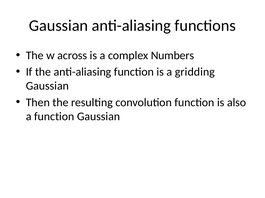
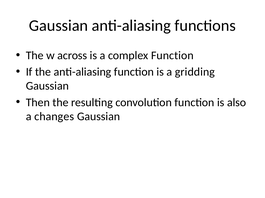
complex Numbers: Numbers -> Function
a function: function -> changes
